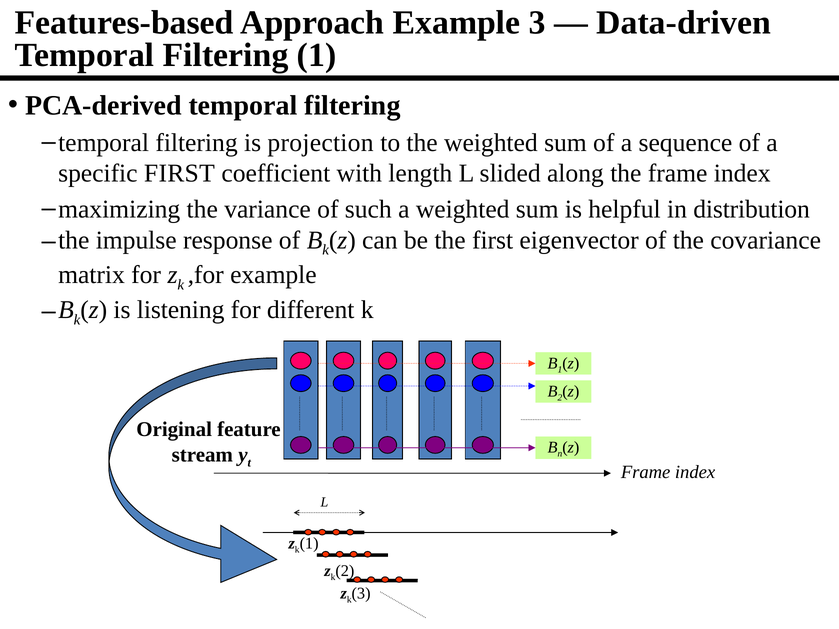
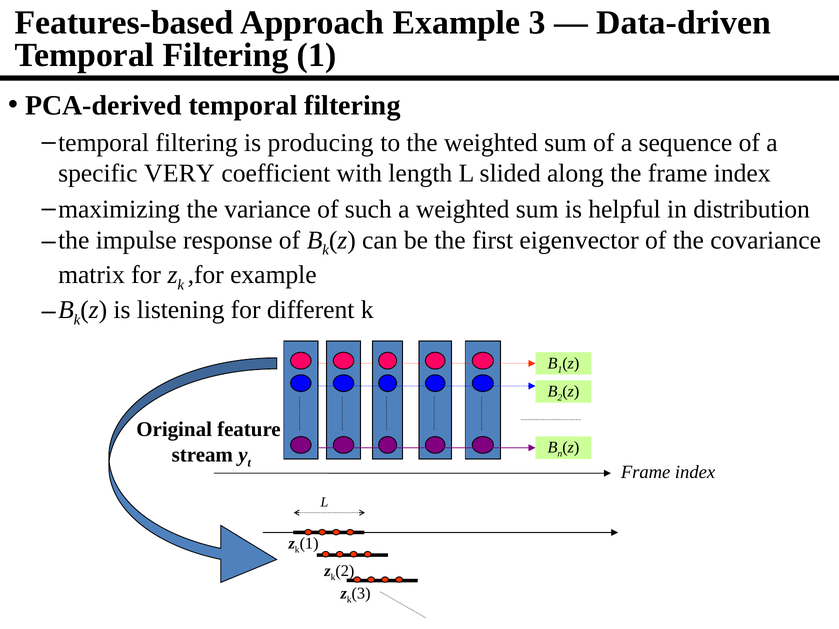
projection: projection -> producing
specific FIRST: FIRST -> VERY
